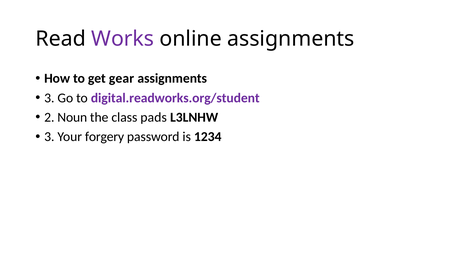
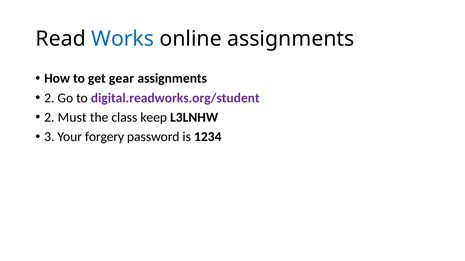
Works colour: purple -> blue
3 at (49, 98): 3 -> 2
Noun: Noun -> Must
pads: pads -> keep
